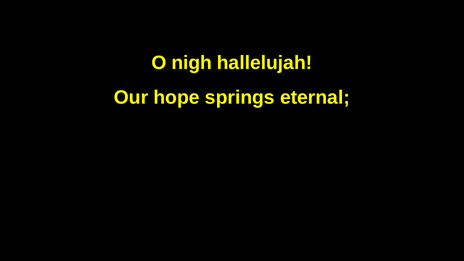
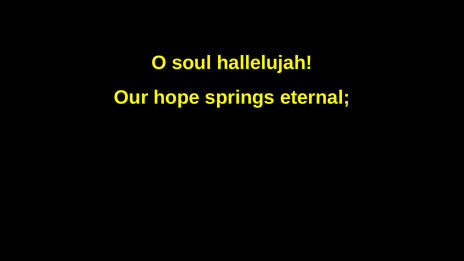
nigh: nigh -> soul
